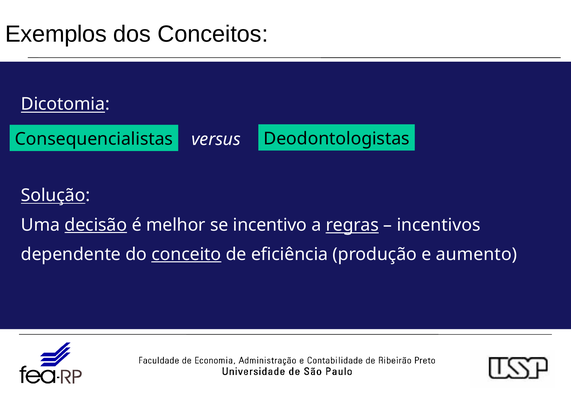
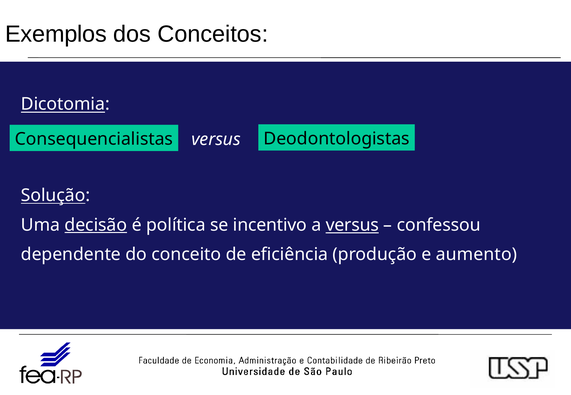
melhor: melhor -> política
a regras: regras -> versus
incentivos: incentivos -> confessou
conceito underline: present -> none
